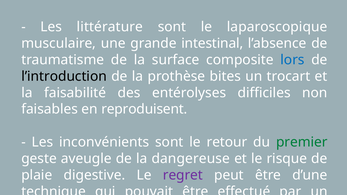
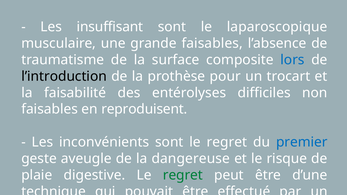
littérature: littérature -> insuffisant
grande intestinal: intestinal -> faisables
bites: bites -> pour
sont le retour: retour -> regret
premier colour: green -> blue
regret at (183, 175) colour: purple -> green
